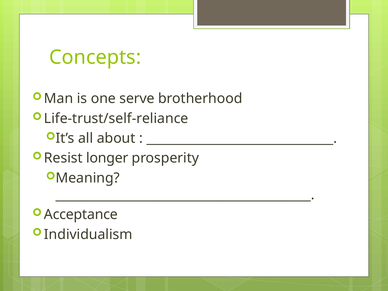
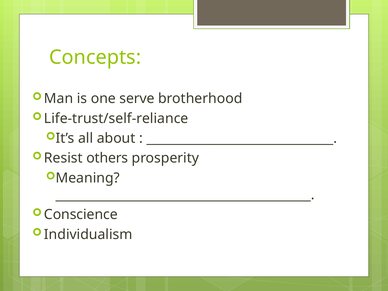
longer: longer -> others
Acceptance: Acceptance -> Conscience
